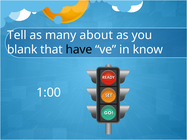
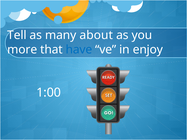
blank: blank -> more
have colour: black -> blue
know: know -> enjoy
